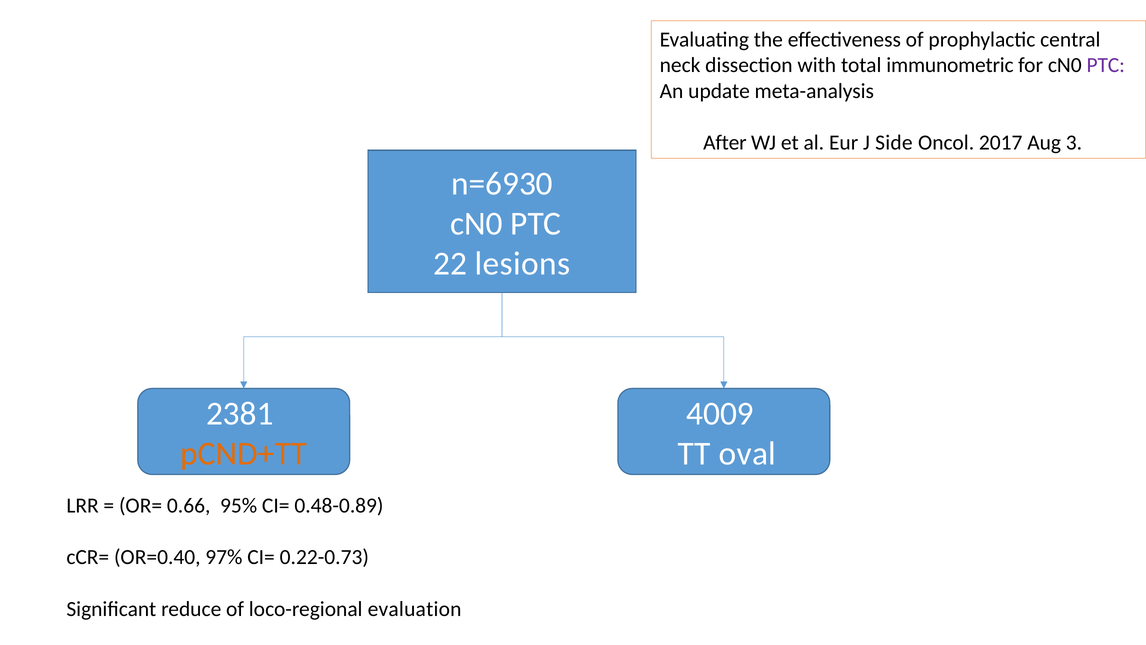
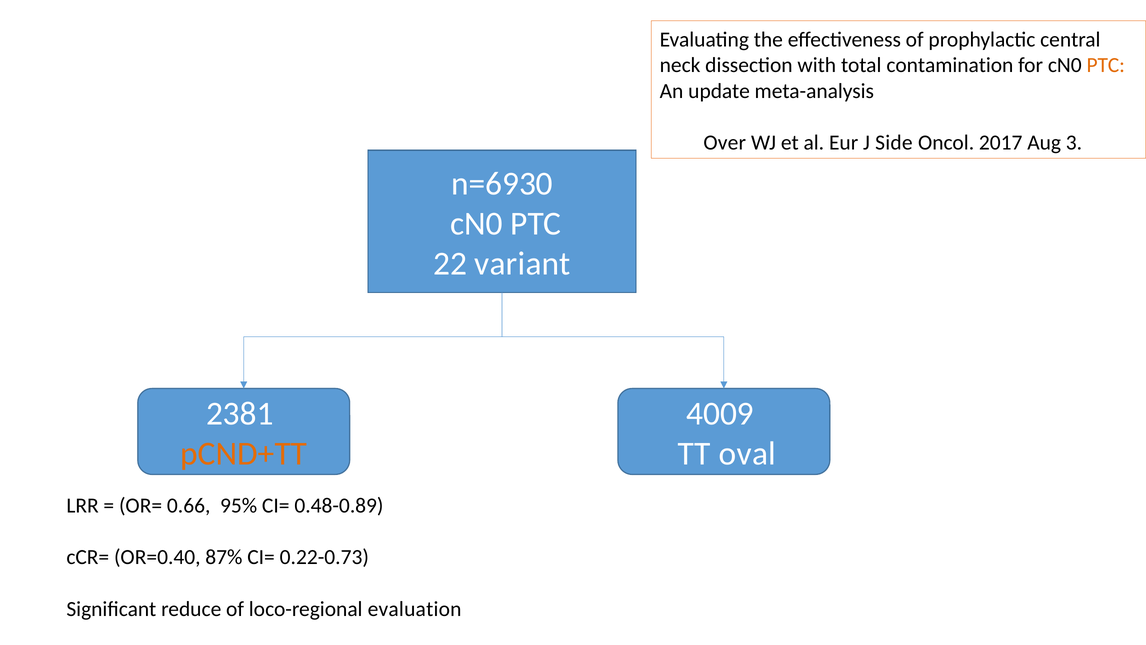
immunometric: immunometric -> contamination
PTC at (1106, 65) colour: purple -> orange
After: After -> Over
lesions: lesions -> variant
97%: 97% -> 87%
